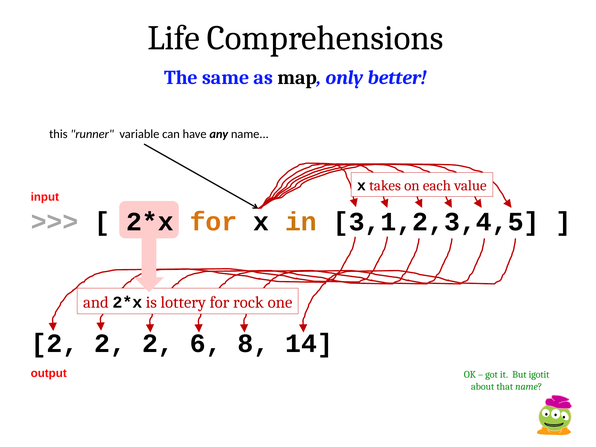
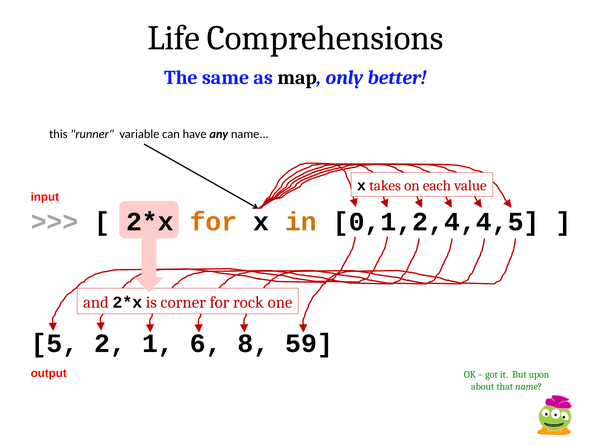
3,1,2,3,4,5: 3,1,2,3,4,5 -> 0,1,2,4,4,5
lottery: lottery -> corner
2 at (55, 344): 2 -> 5
2 at (158, 344): 2 -> 1
14: 14 -> 59
igotit: igotit -> upon
